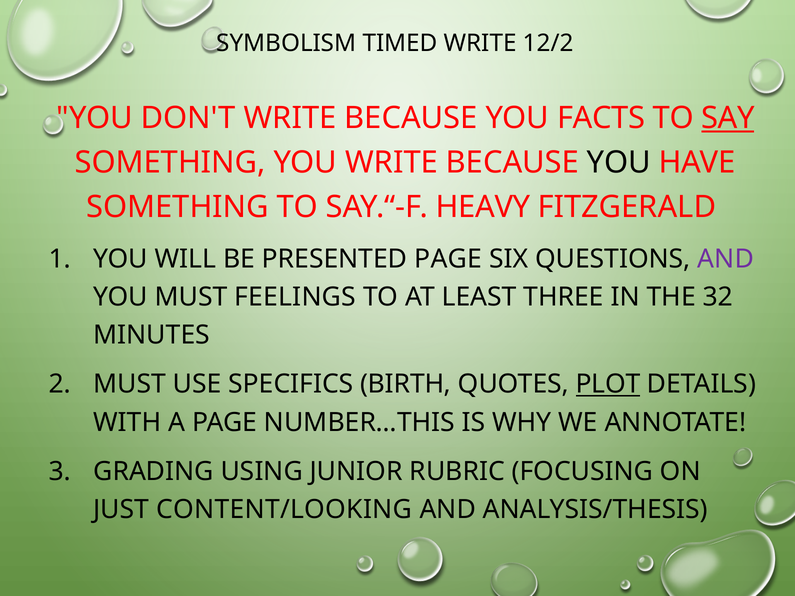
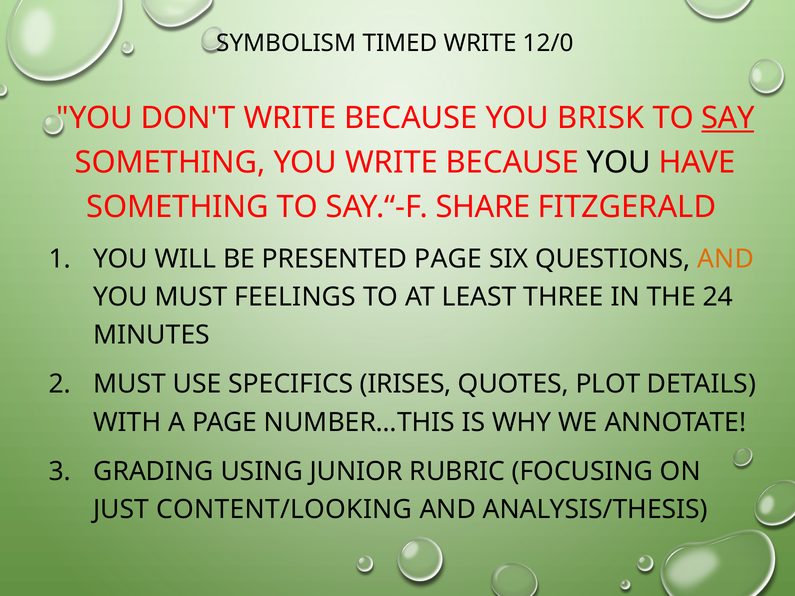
12/2: 12/2 -> 12/0
FACTS: FACTS -> BRISK
HEAVY: HEAVY -> SHARE
AND at (726, 259) colour: purple -> orange
32: 32 -> 24
BIRTH: BIRTH -> IRISES
PLOT underline: present -> none
